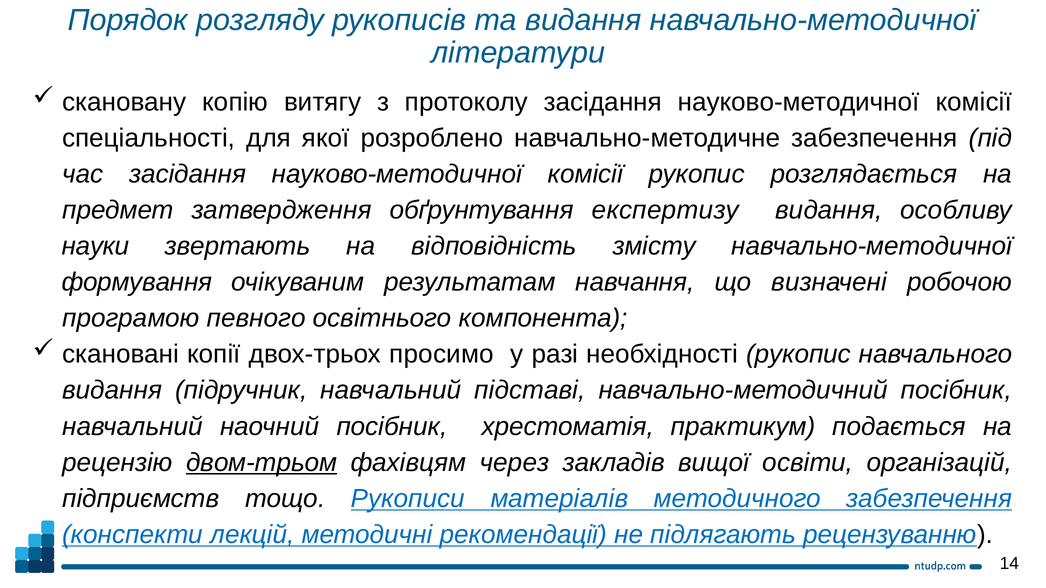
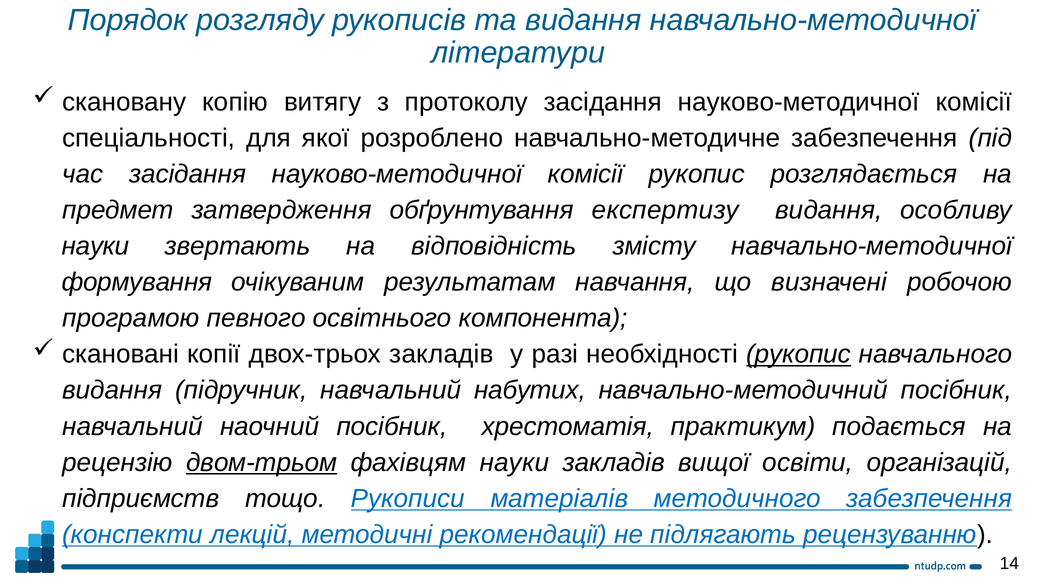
двох-трьох просимо: просимо -> закладів
рукопис at (799, 355) underline: none -> present
підставі: підставі -> набутих
фахівцям через: через -> науки
